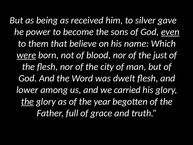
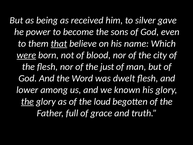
even underline: present -> none
that underline: none -> present
just: just -> city
city: city -> just
carried: carried -> known
year: year -> loud
